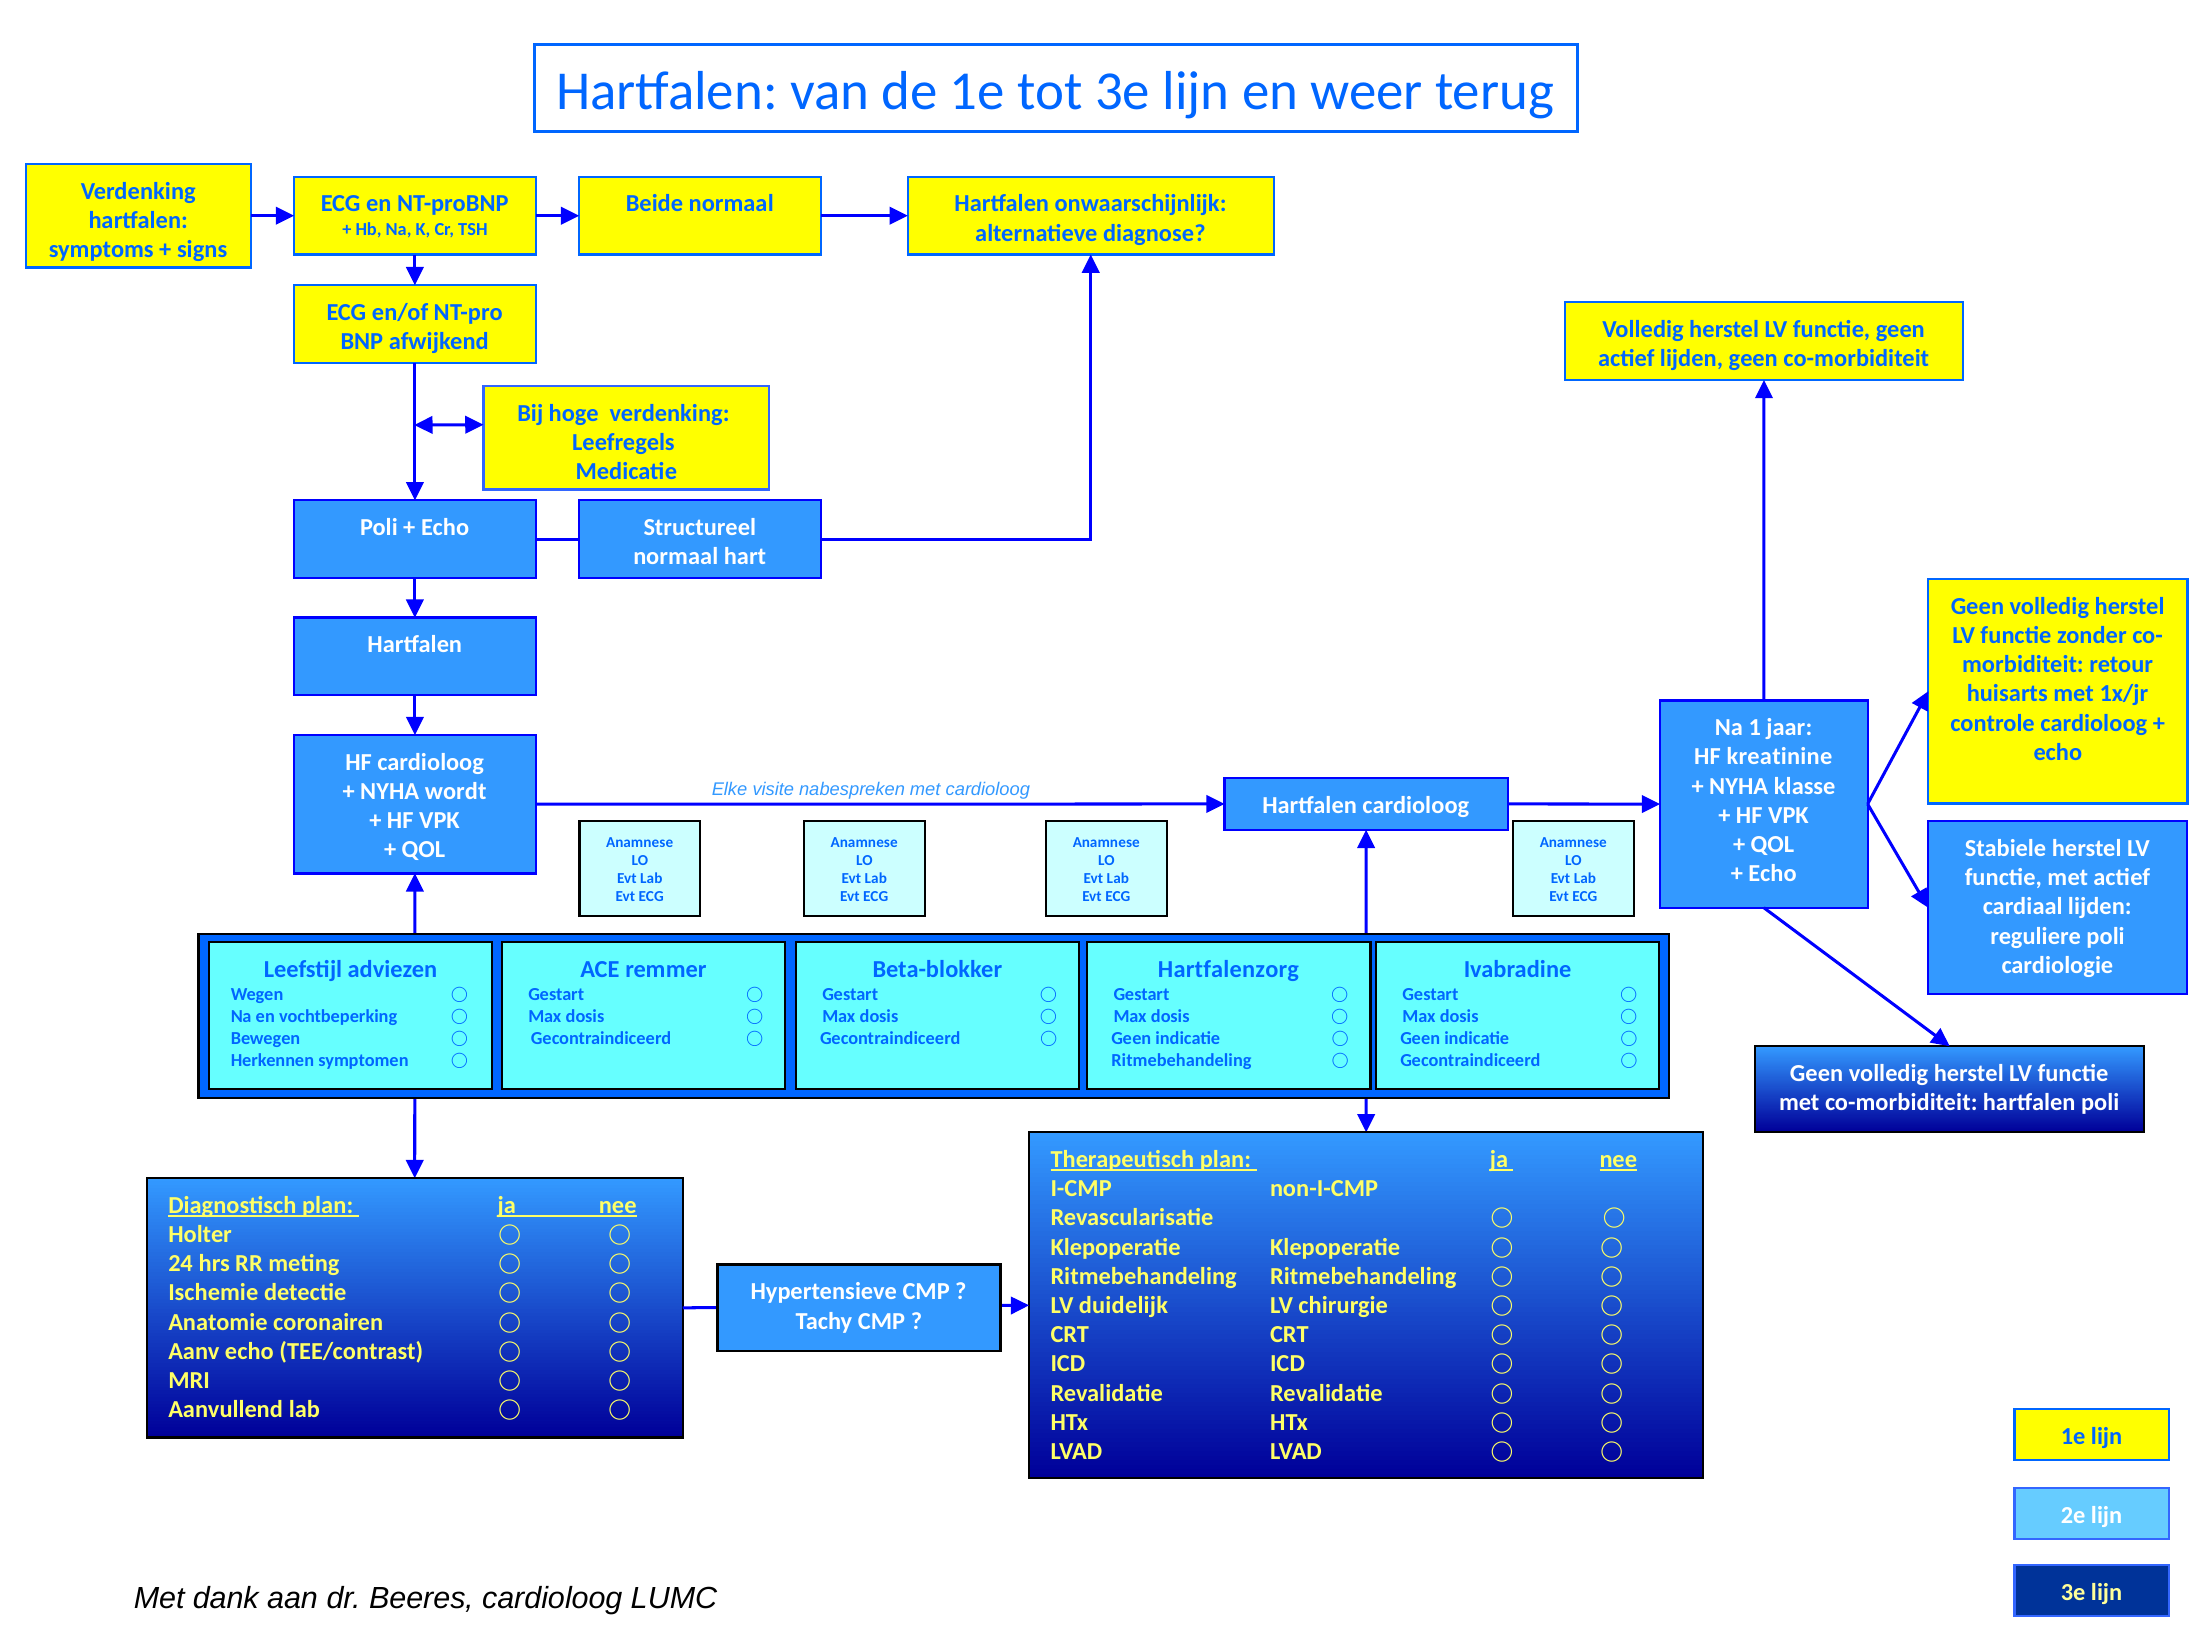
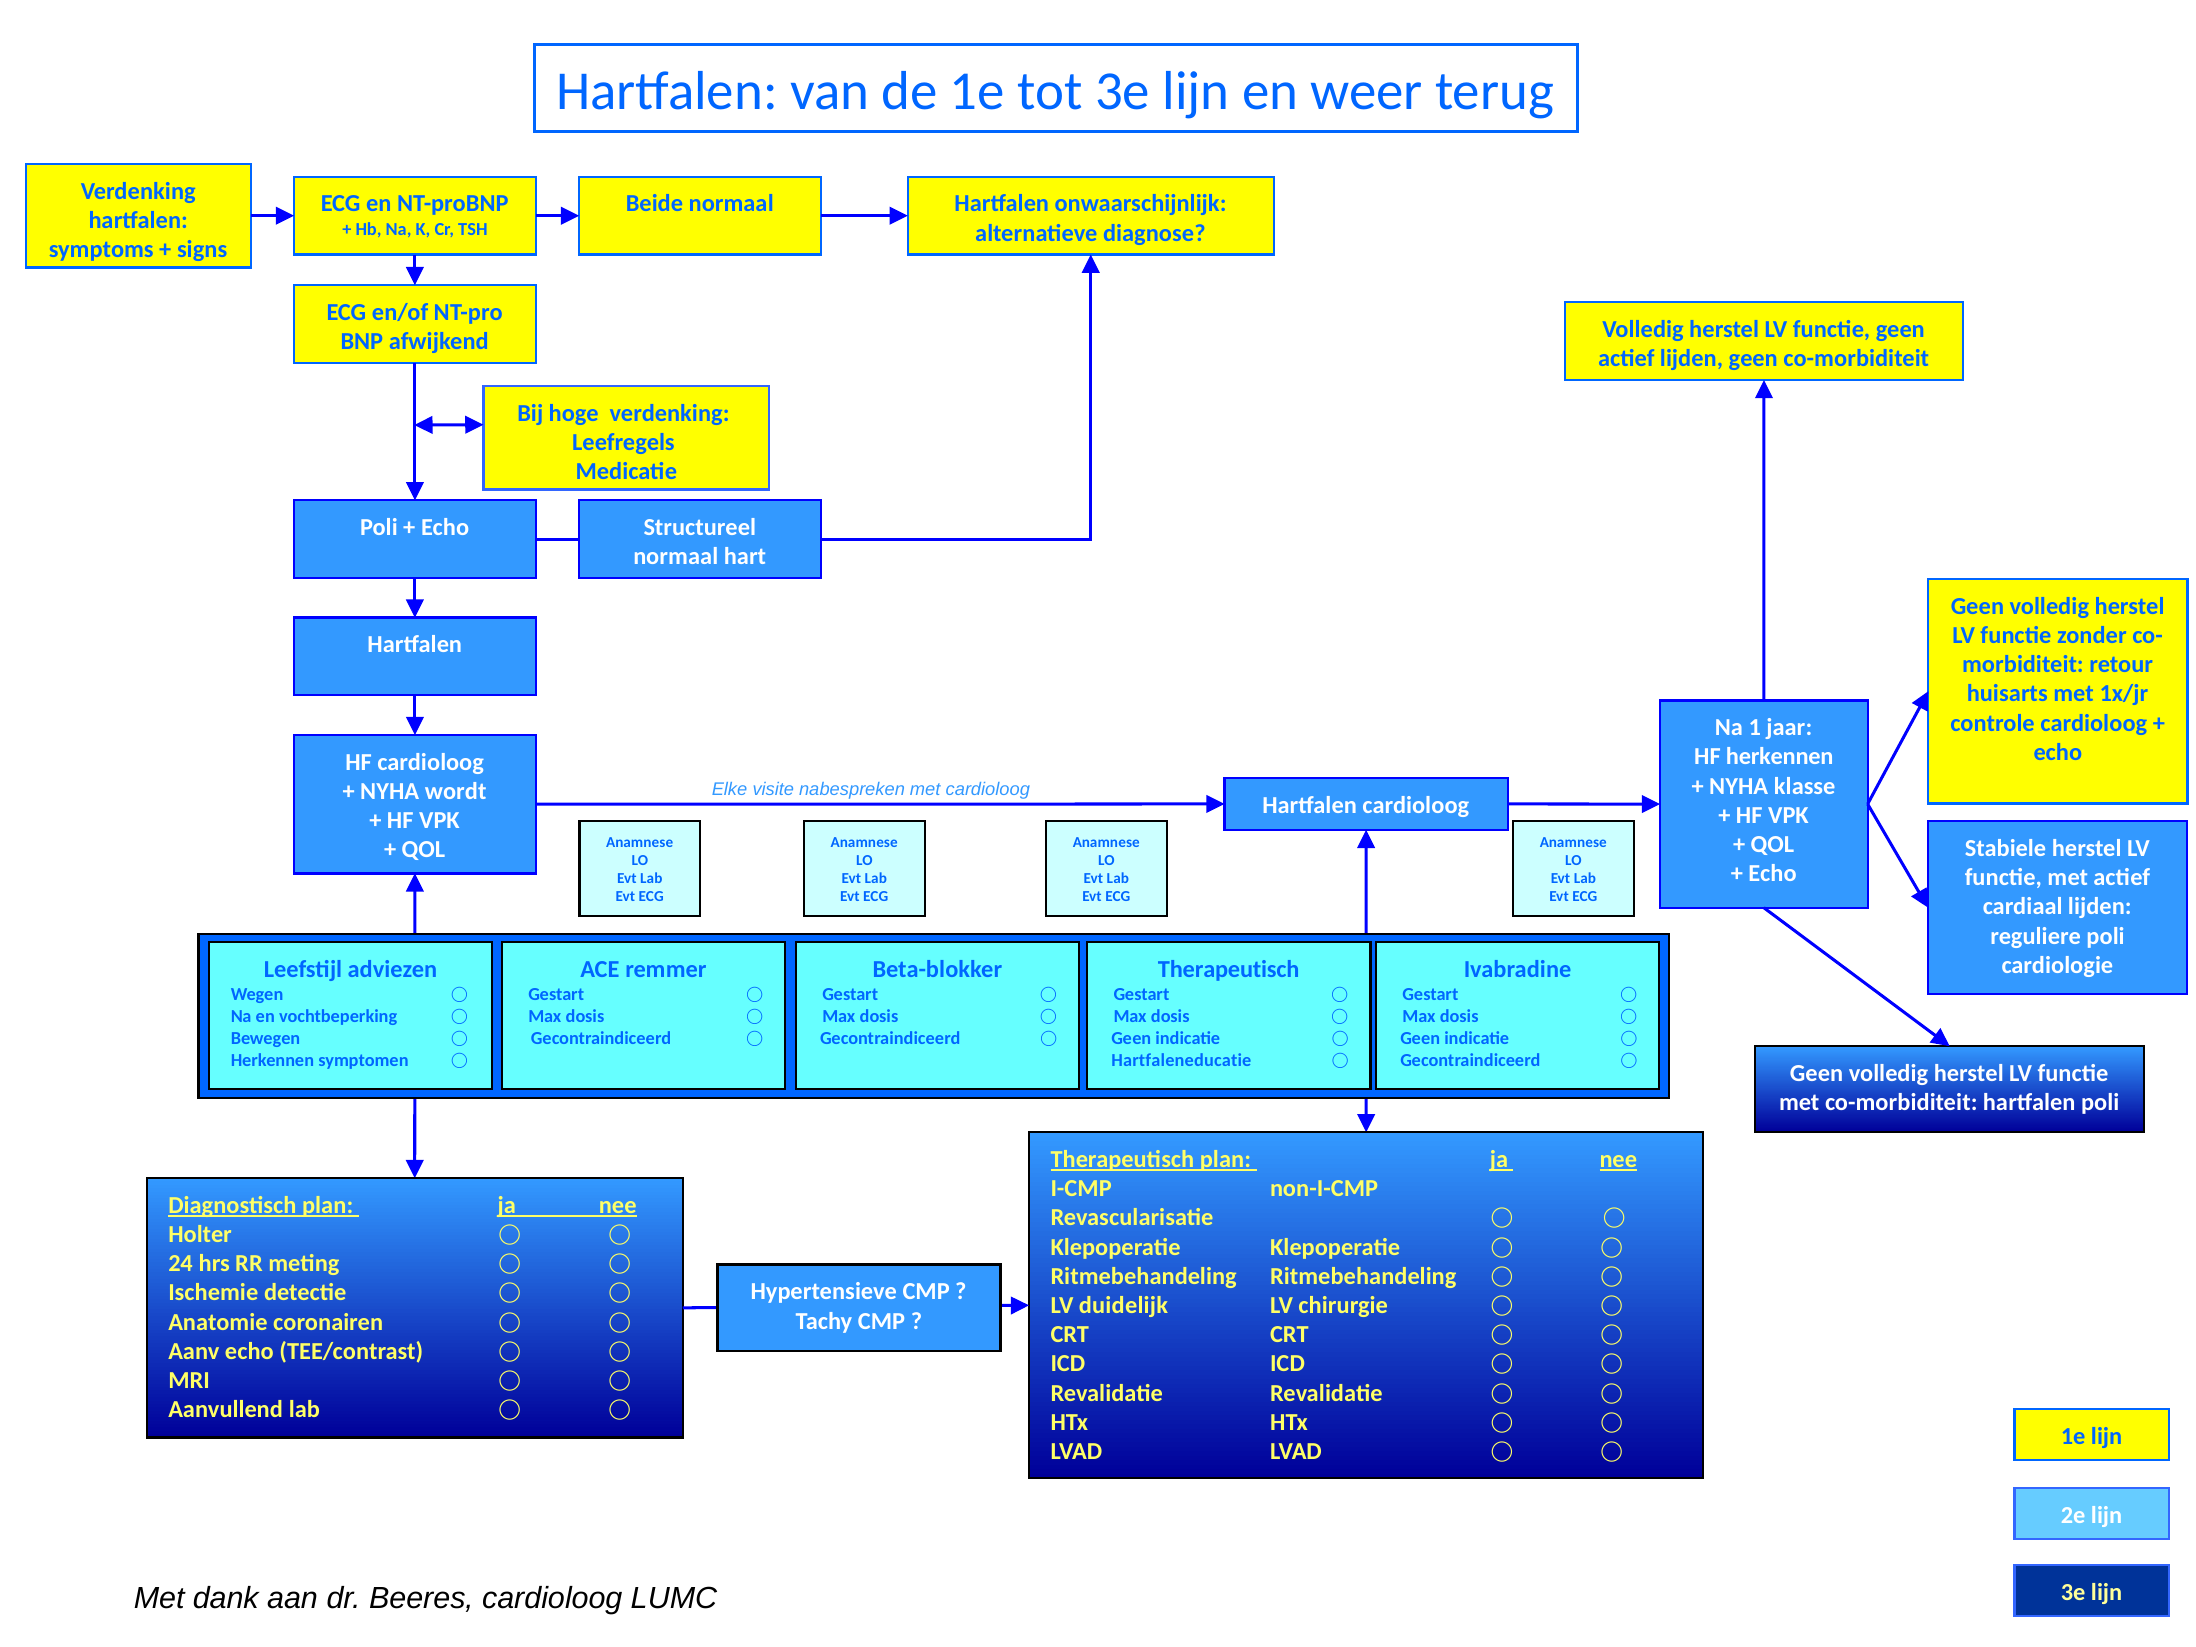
HF kreatinine: kreatinine -> herkennen
Hartfalenzorg at (1229, 969): Hartfalenzorg -> Therapeutisch
Ritmebehandeling at (1181, 1060): Ritmebehandeling -> Hartfaleneducatie
